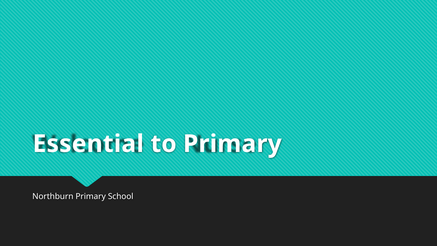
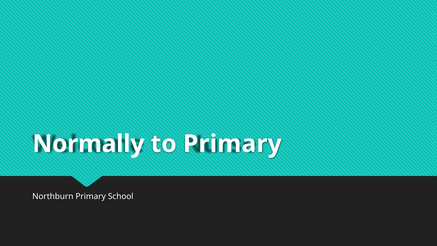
Essential: Essential -> Normally
